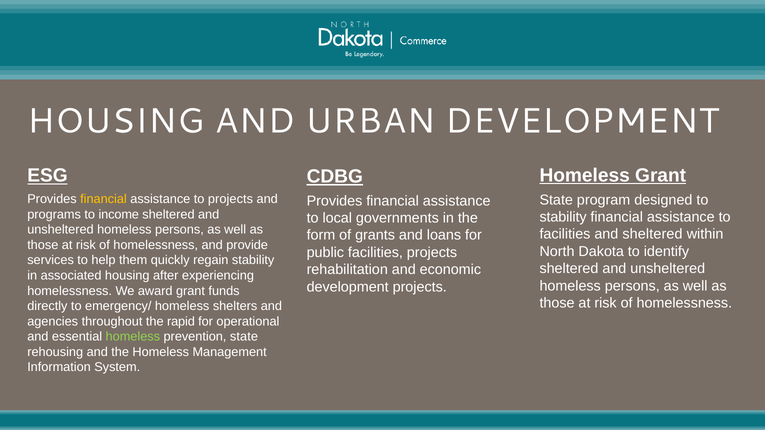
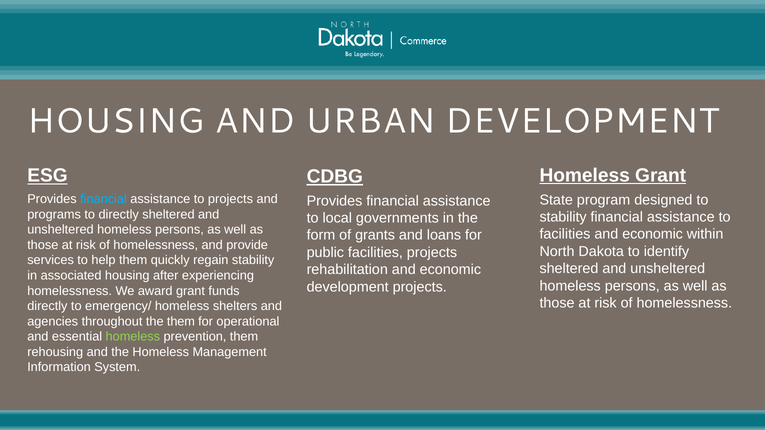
financial at (103, 199) colour: yellow -> light blue
to income: income -> directly
facilities and sheltered: sheltered -> economic
the rapid: rapid -> them
prevention state: state -> them
